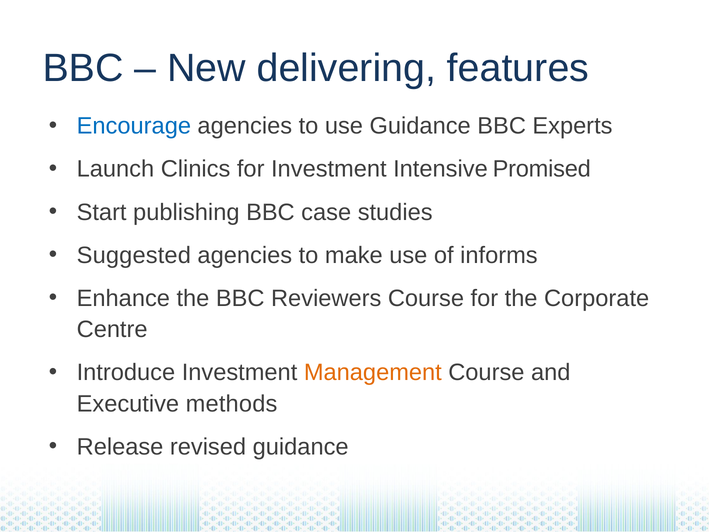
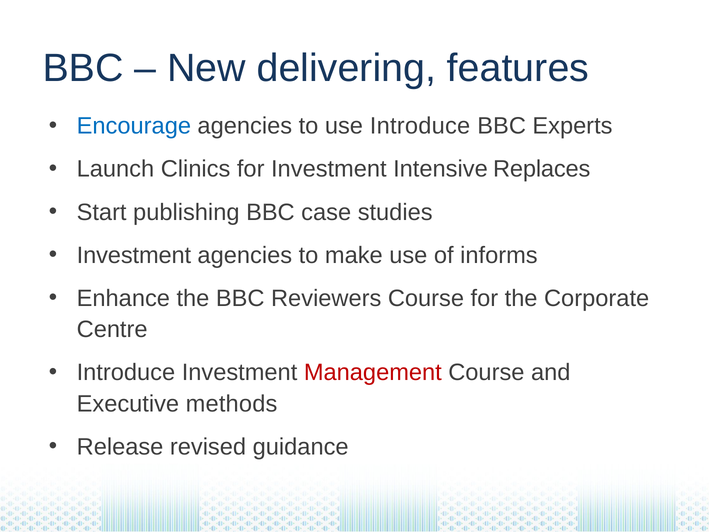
use Guidance: Guidance -> Introduce
Promised: Promised -> Replaces
Suggested at (134, 255): Suggested -> Investment
Management colour: orange -> red
